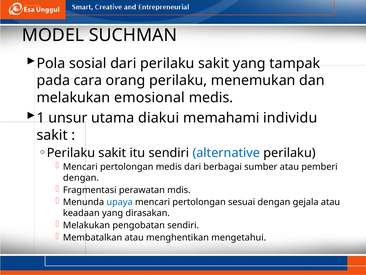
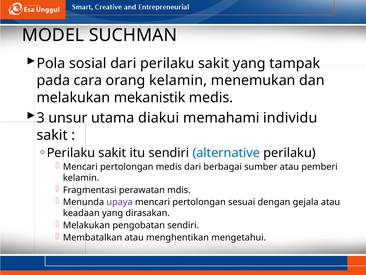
orang perilaku: perilaku -> kelamin
emosional: emosional -> mekanistik
1: 1 -> 3
dengan at (81, 178): dengan -> kelamin
upaya colour: blue -> purple
